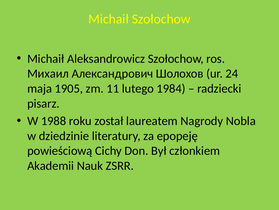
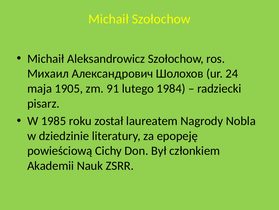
11: 11 -> 91
1988: 1988 -> 1985
